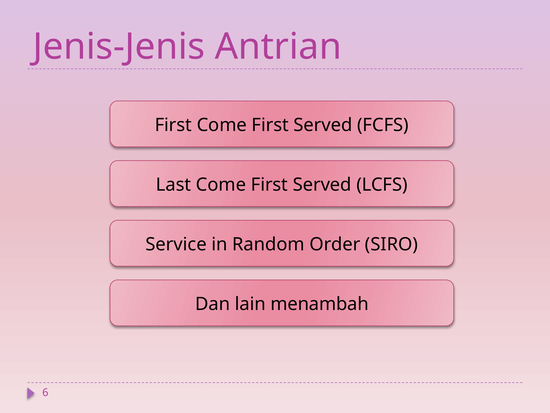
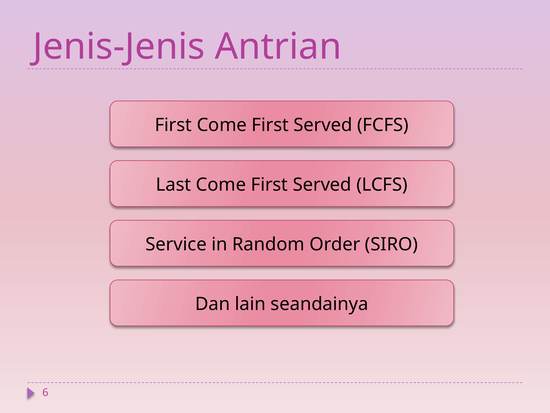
menambah: menambah -> seandainya
